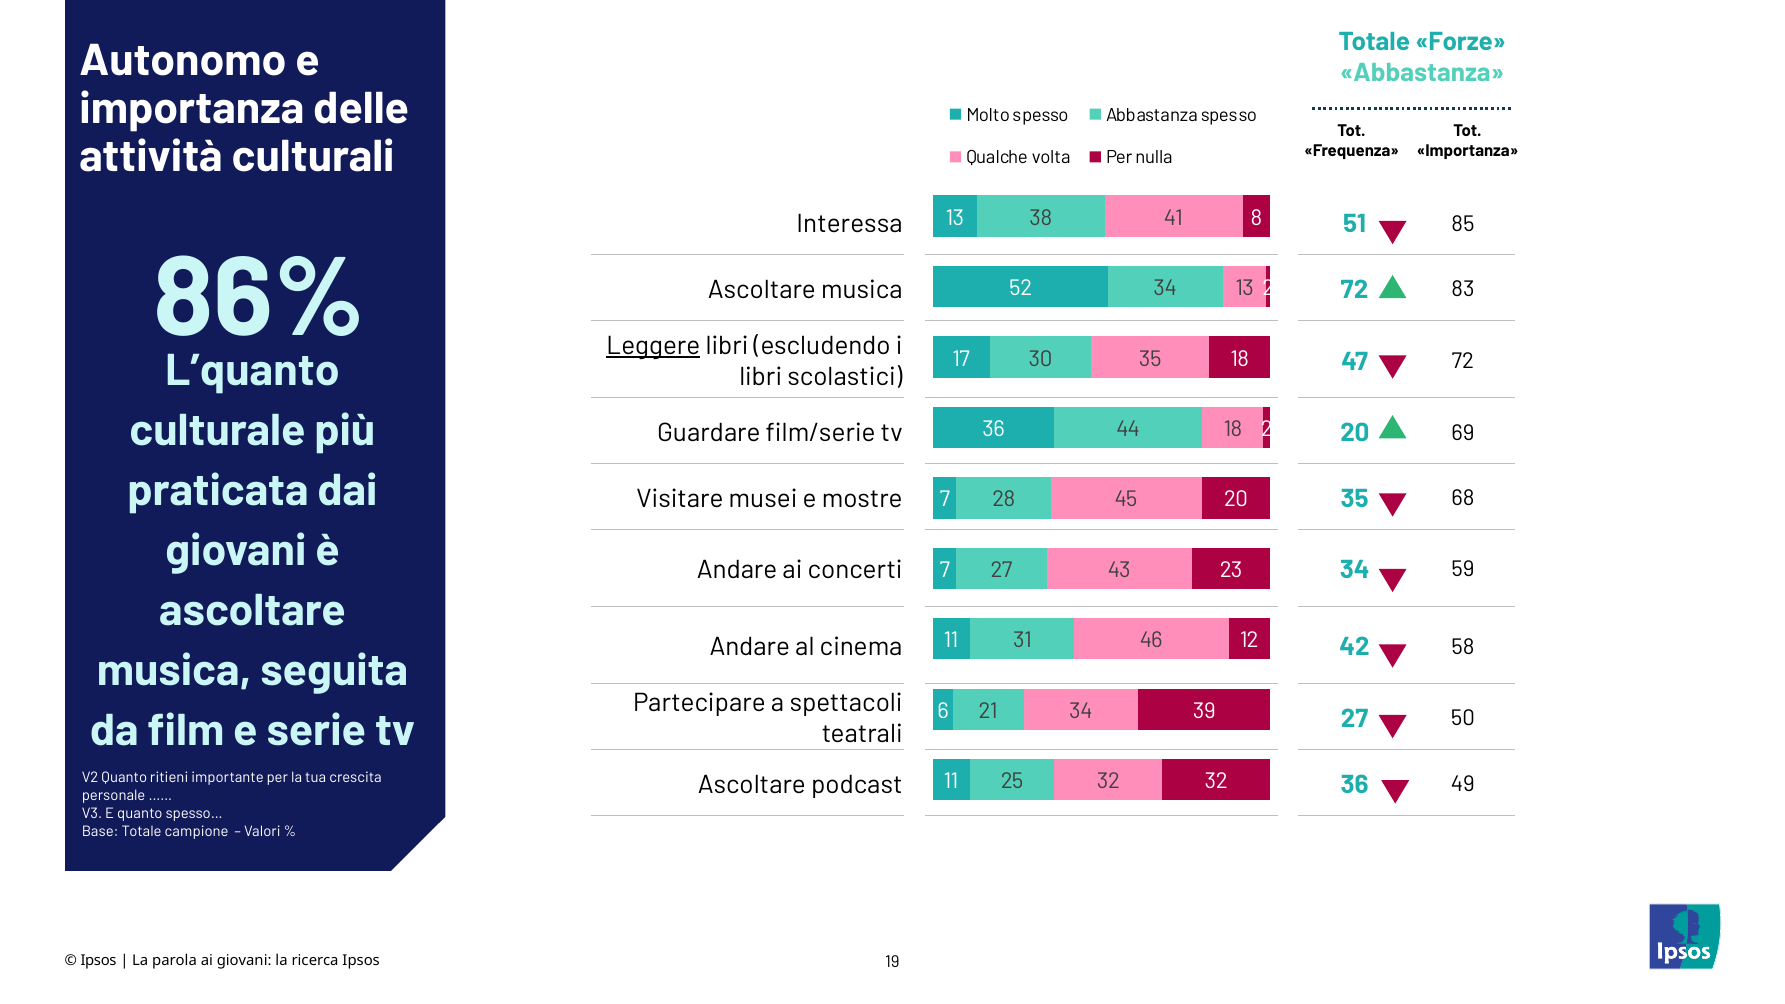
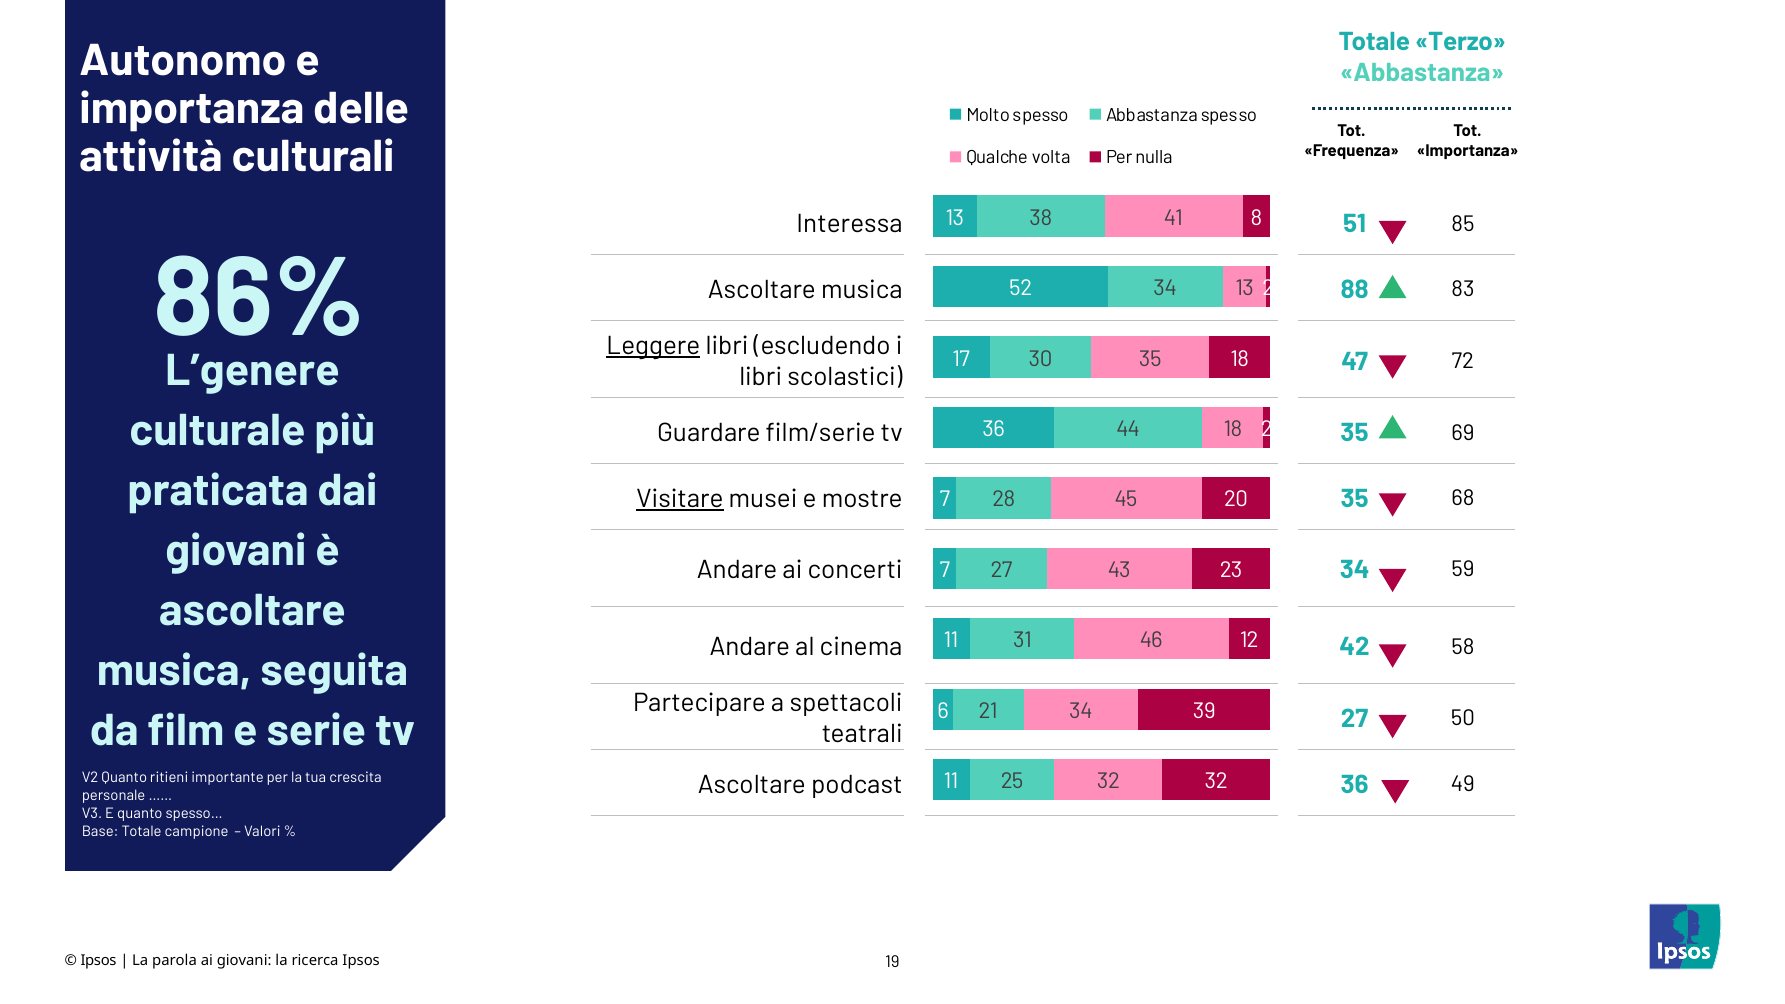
Forze: Forze -> Terzo
musica 72: 72 -> 88
L’quanto: L’quanto -> L’genere
tv 20: 20 -> 35
Visitare underline: none -> present
